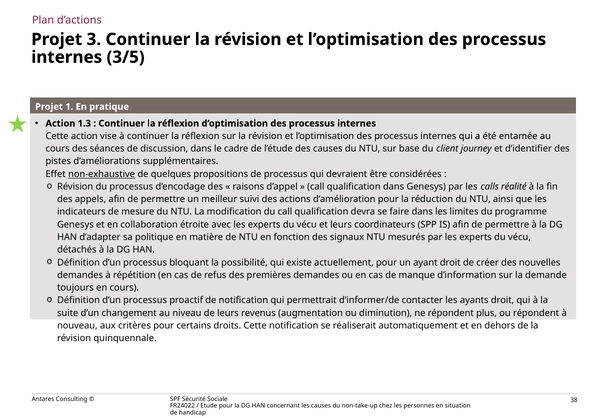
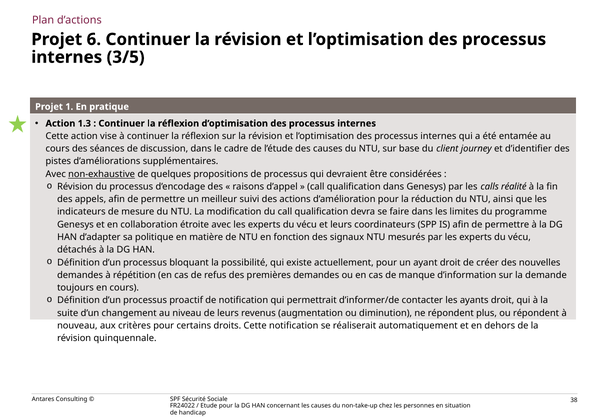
3: 3 -> 6
Effet at (56, 174): Effet -> Avec
